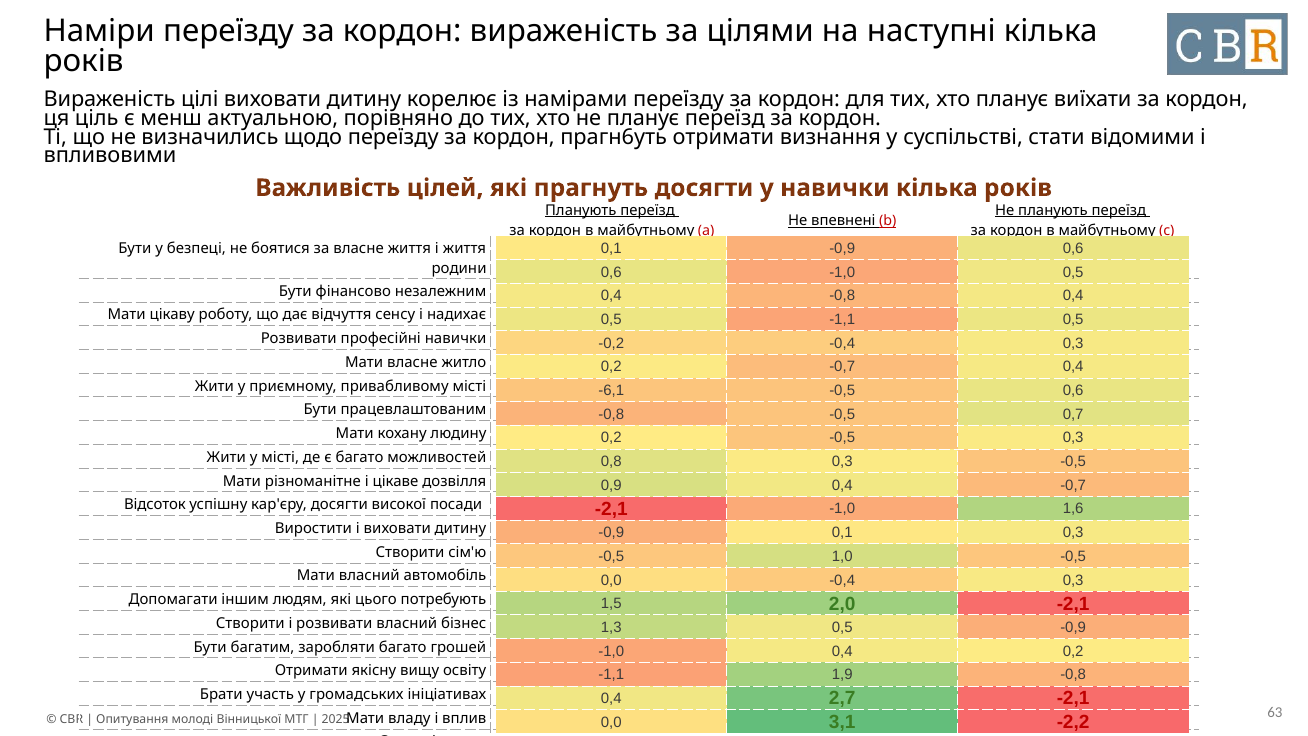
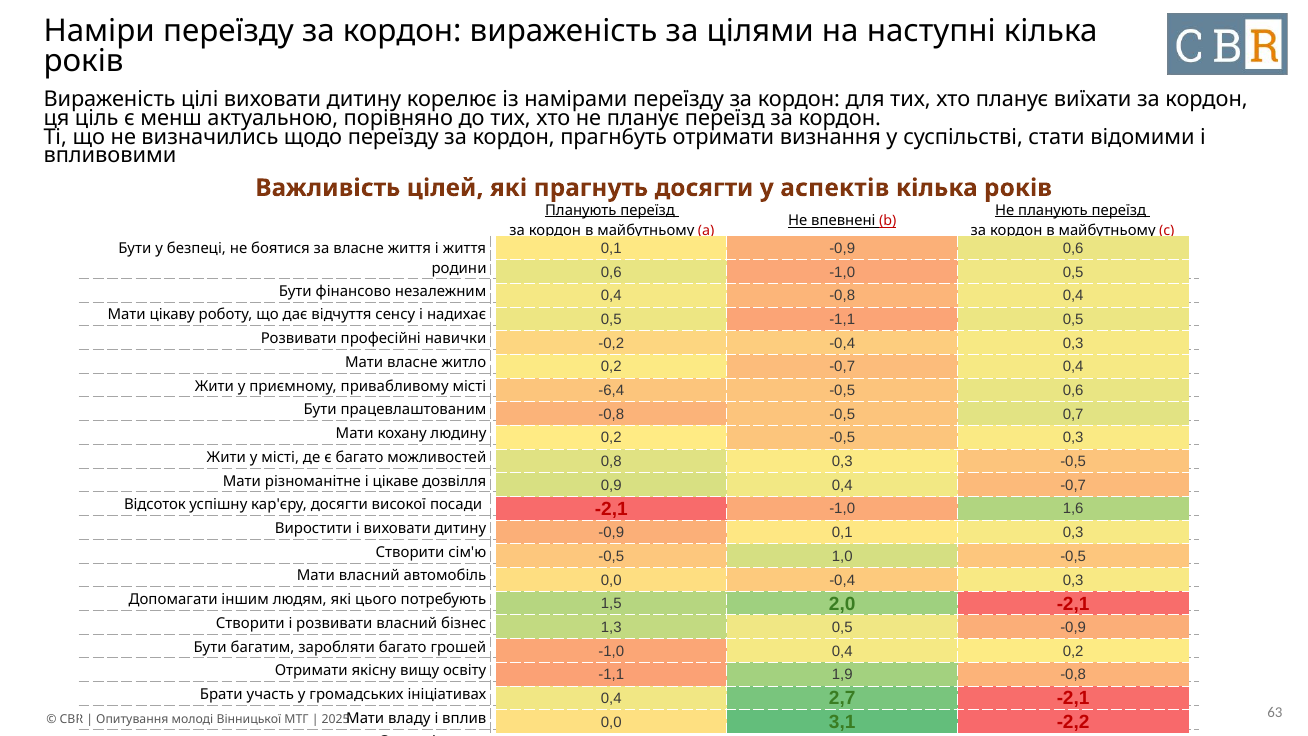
у навички: навички -> аспектів
-6,1: -6,1 -> -6,4
